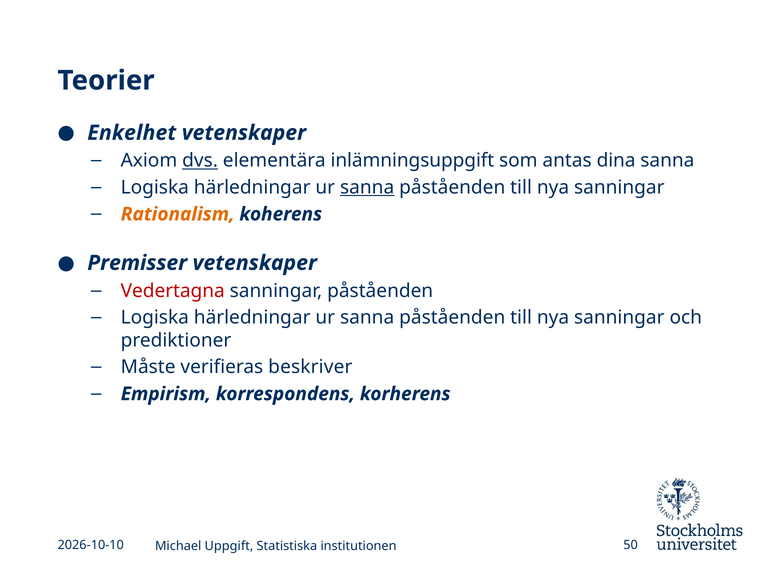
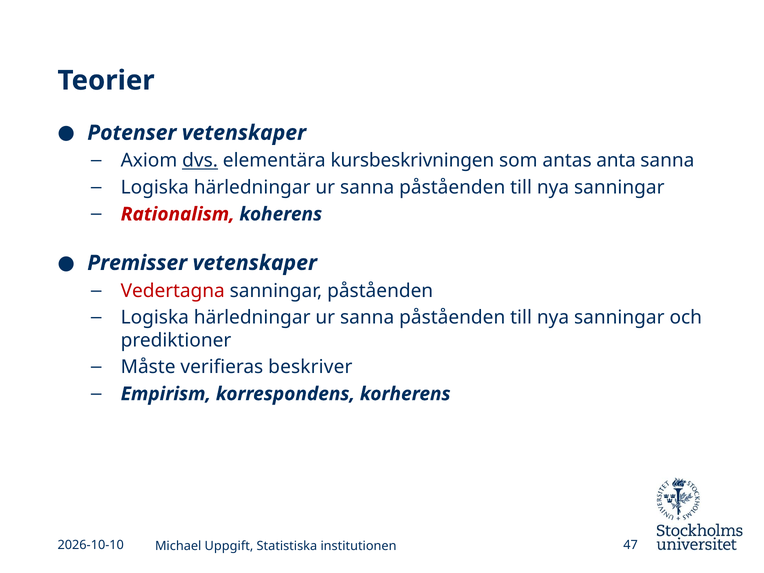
Enkelhet: Enkelhet -> Potenser
inlämningsuppgift: inlämningsuppgift -> kursbeskrivningen
dina: dina -> anta
sanna at (367, 187) underline: present -> none
Rationalism colour: orange -> red
50: 50 -> 47
